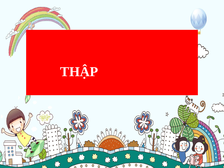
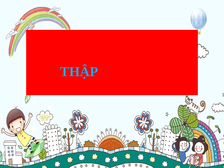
THẬP colour: white -> light blue
